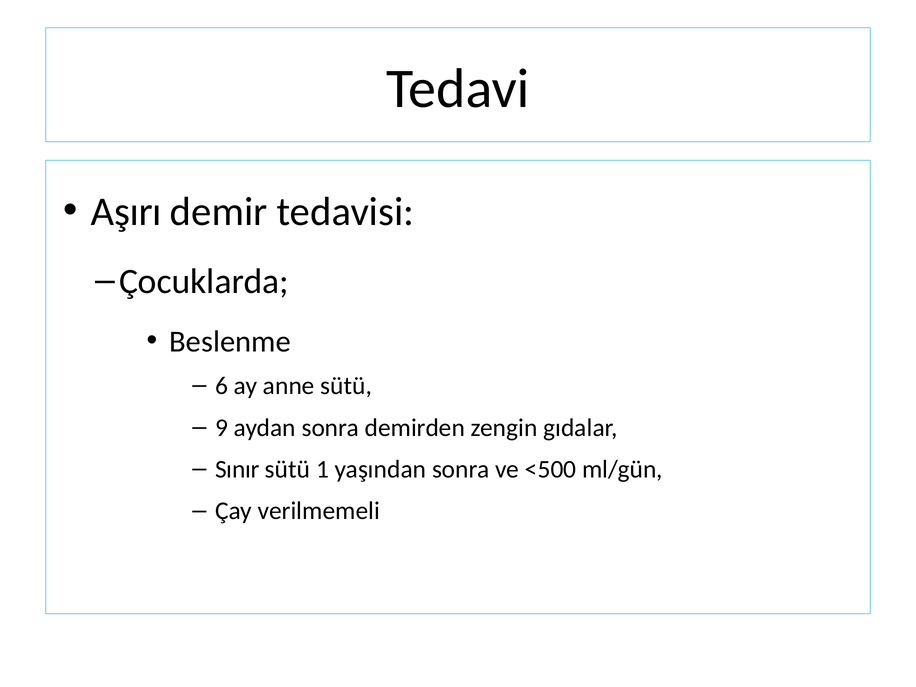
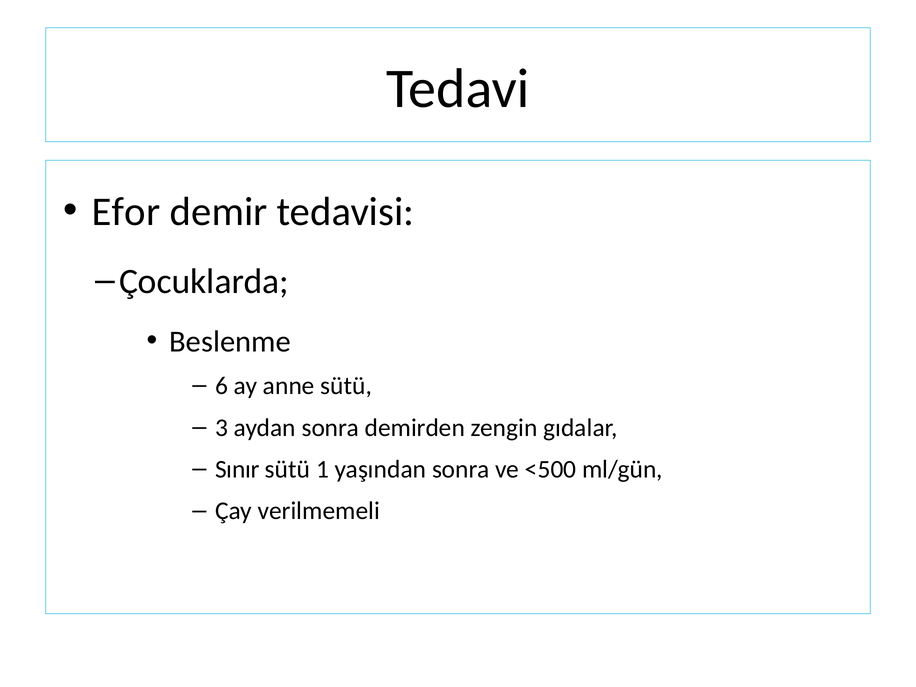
Aşırı: Aşırı -> Efor
9: 9 -> 3
